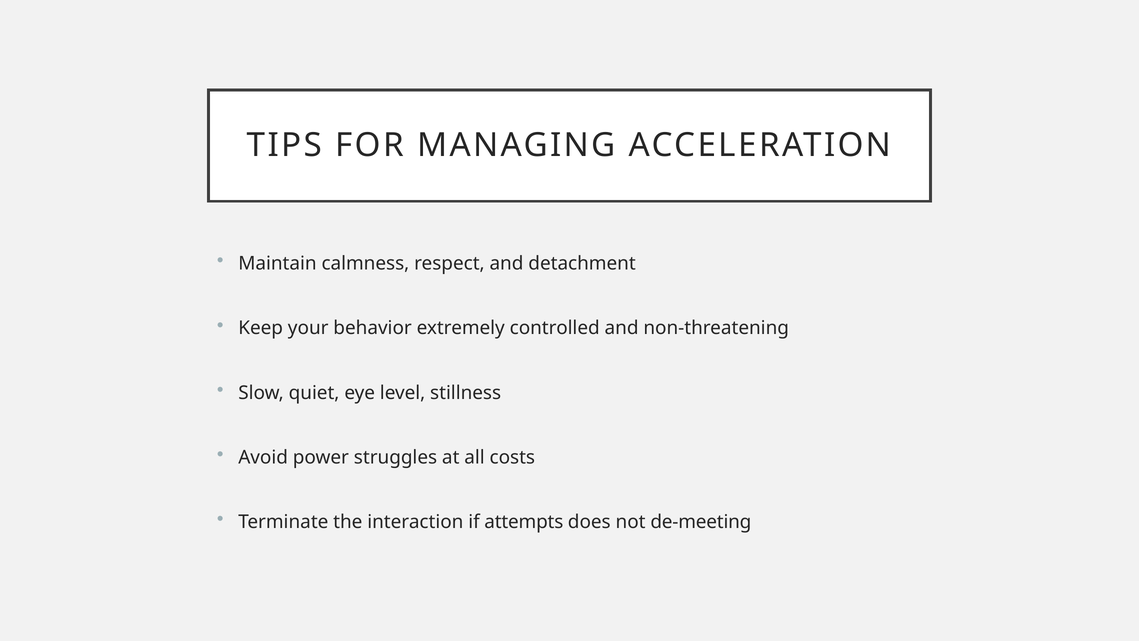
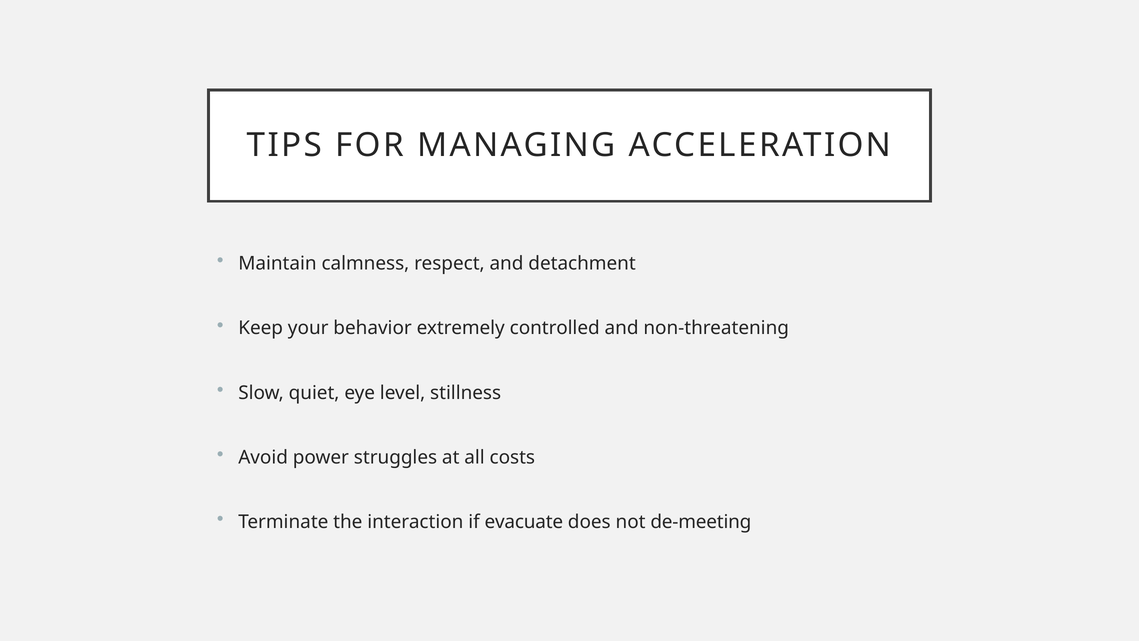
attempts: attempts -> evacuate
